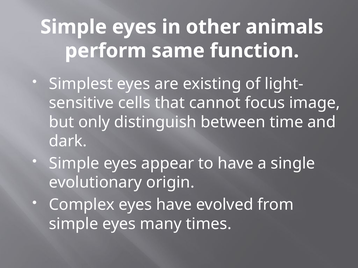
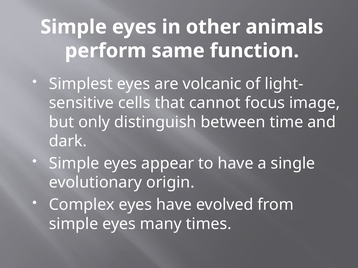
existing: existing -> volcanic
